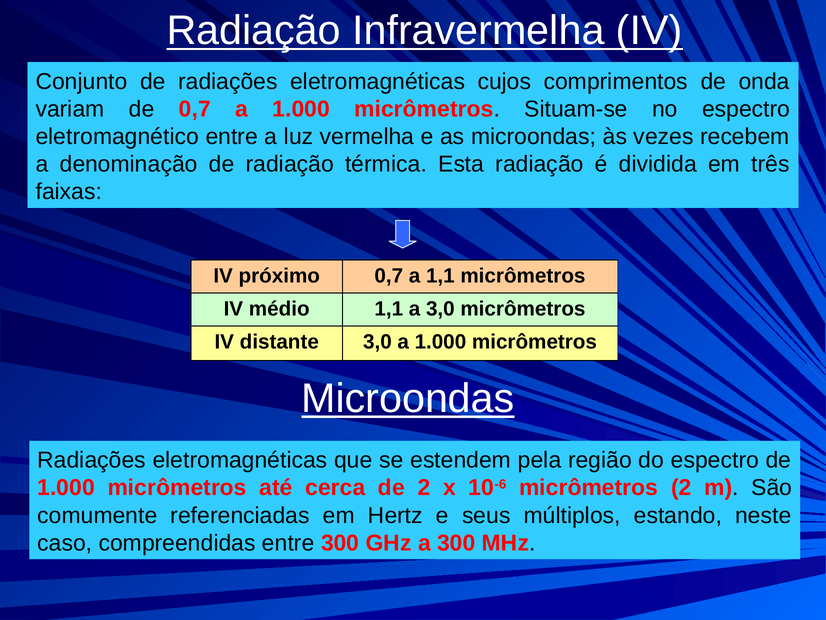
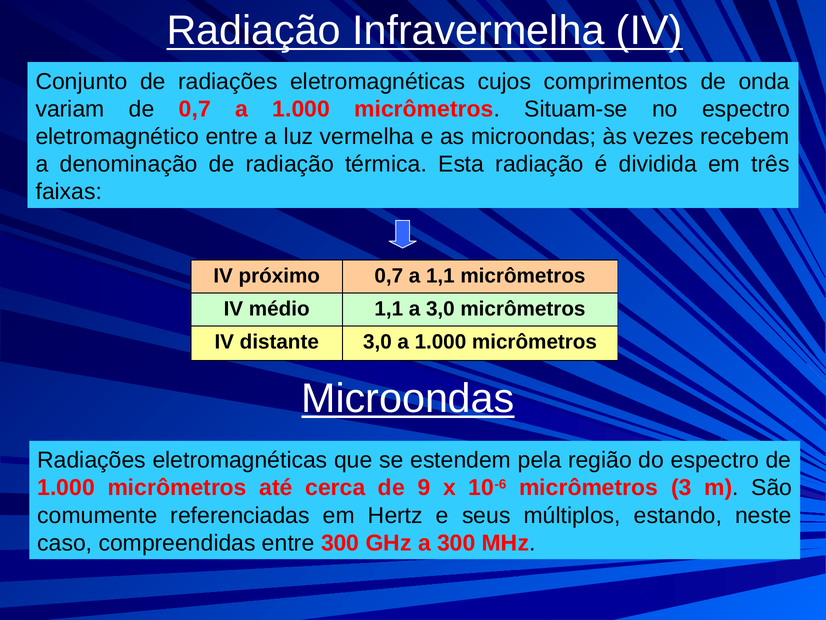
de 2: 2 -> 9
micrômetros 2: 2 -> 3
